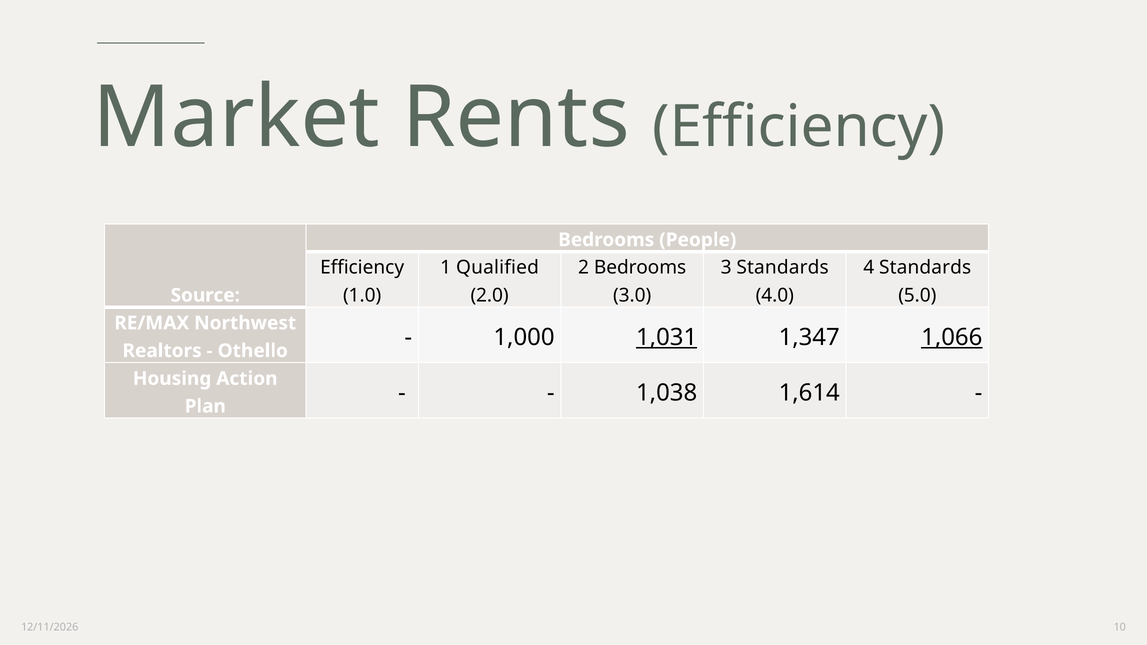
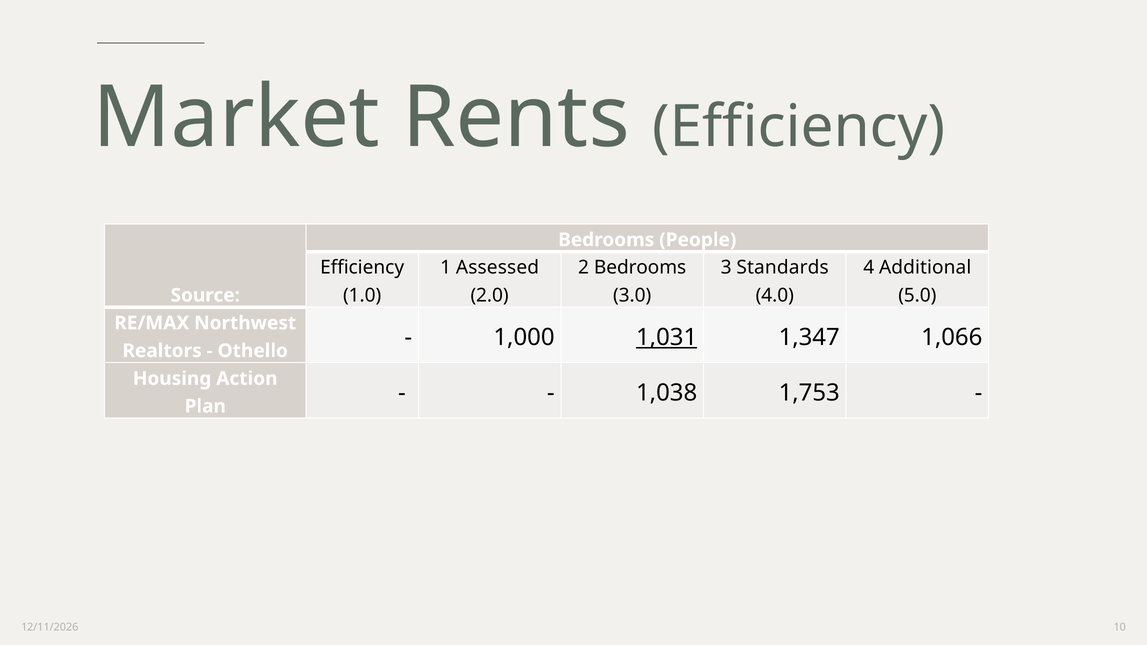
Qualified: Qualified -> Assessed
4 Standards: Standards -> Additional
1,066 underline: present -> none
1,614: 1,614 -> 1,753
